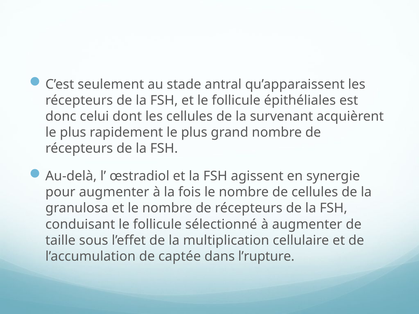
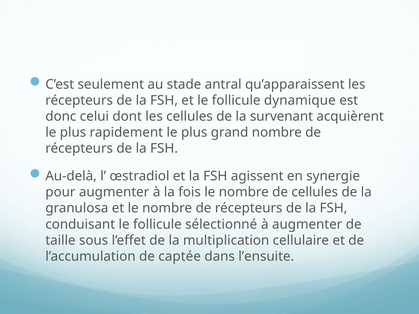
épithéliales: épithéliales -> dynamique
l’rupture: l’rupture -> l’ensuite
